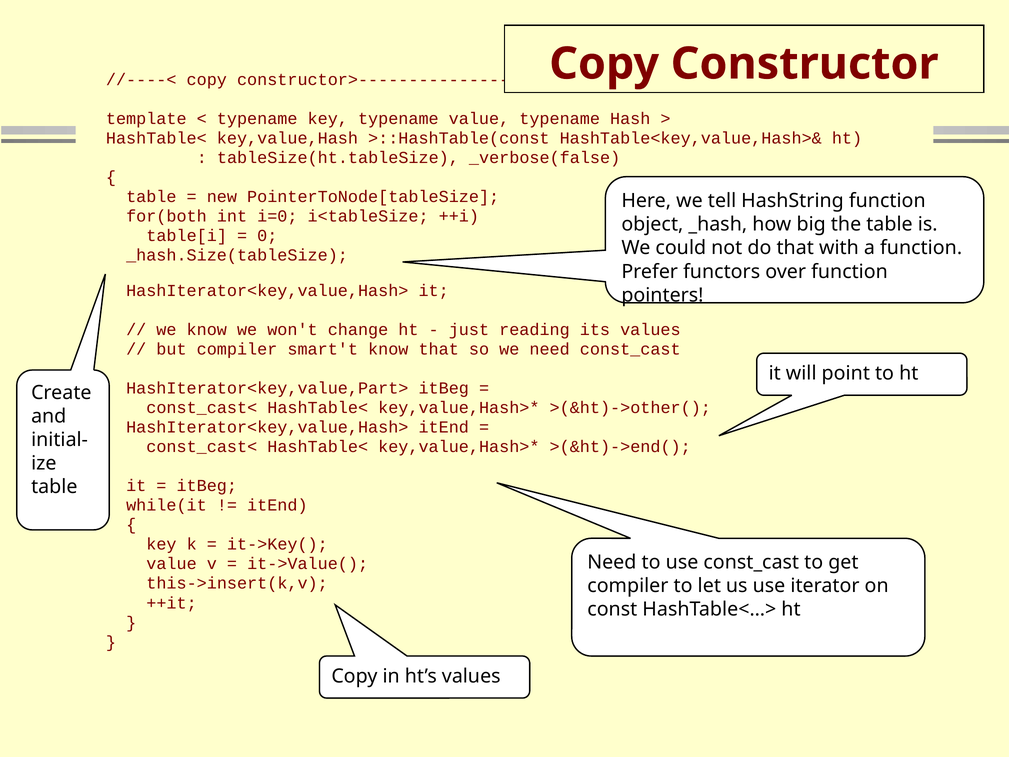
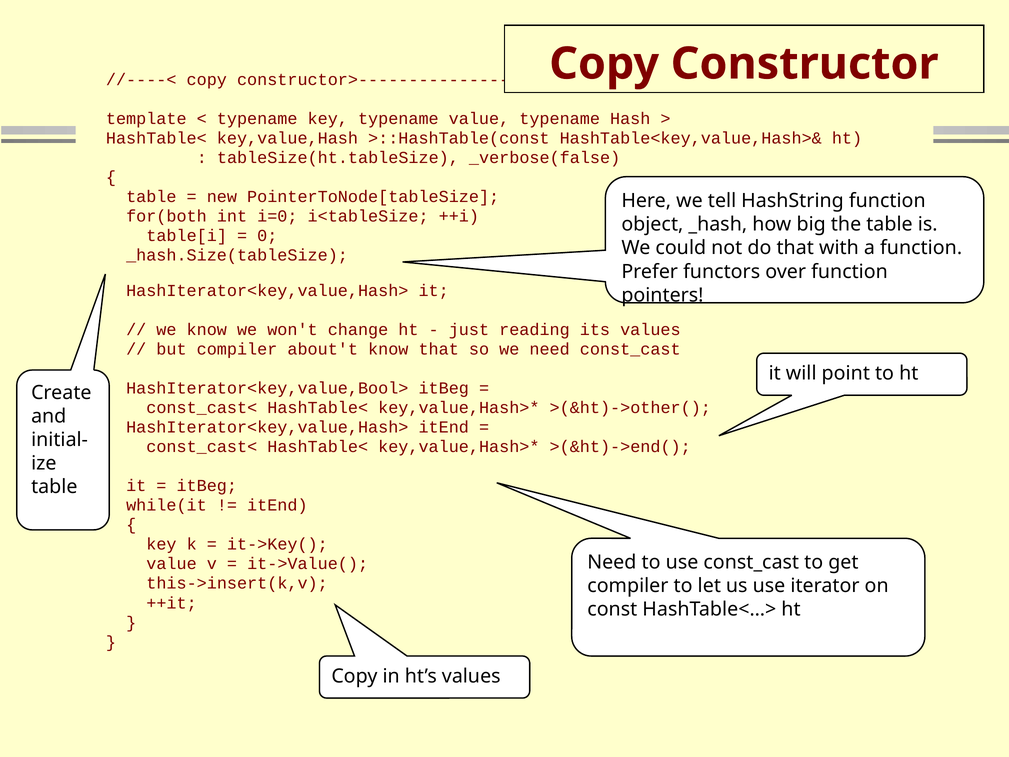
smart't: smart't -> about't
HashIterator<key,value,Part>: HashIterator<key,value,Part> -> HashIterator<key,value,Bool>
